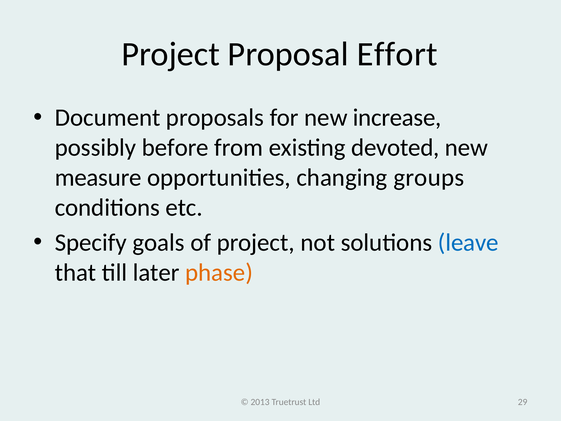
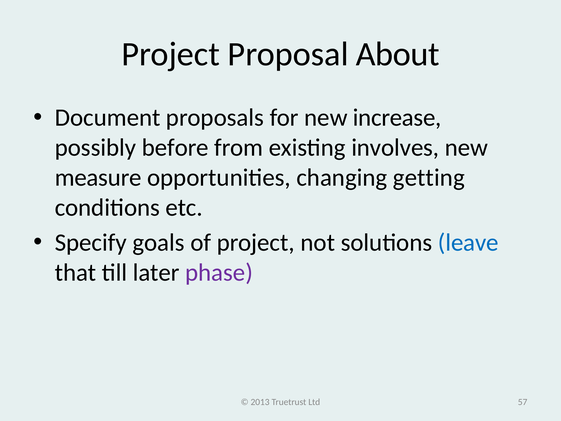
Effort: Effort -> About
devoted: devoted -> involves
groups: groups -> getting
phase colour: orange -> purple
29: 29 -> 57
